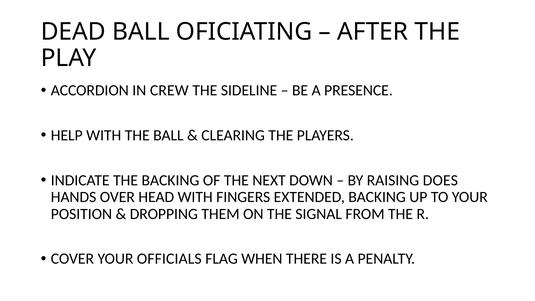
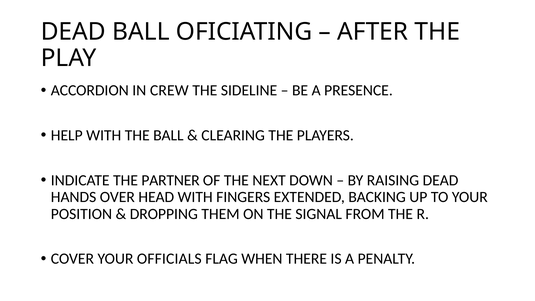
THE BACKING: BACKING -> PARTNER
RAISING DOES: DOES -> DEAD
